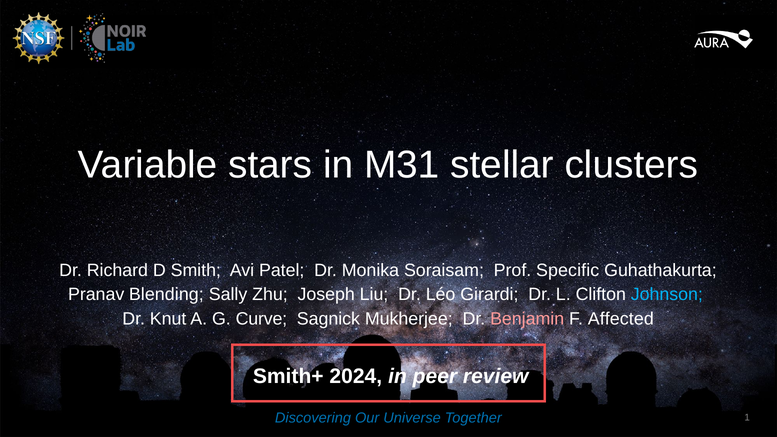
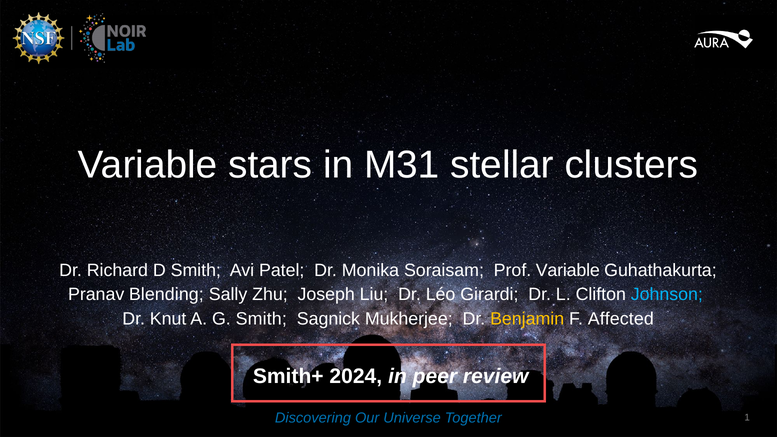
Prof Specific: Specific -> Variable
G Curve: Curve -> Smith
Benjamin colour: pink -> yellow
